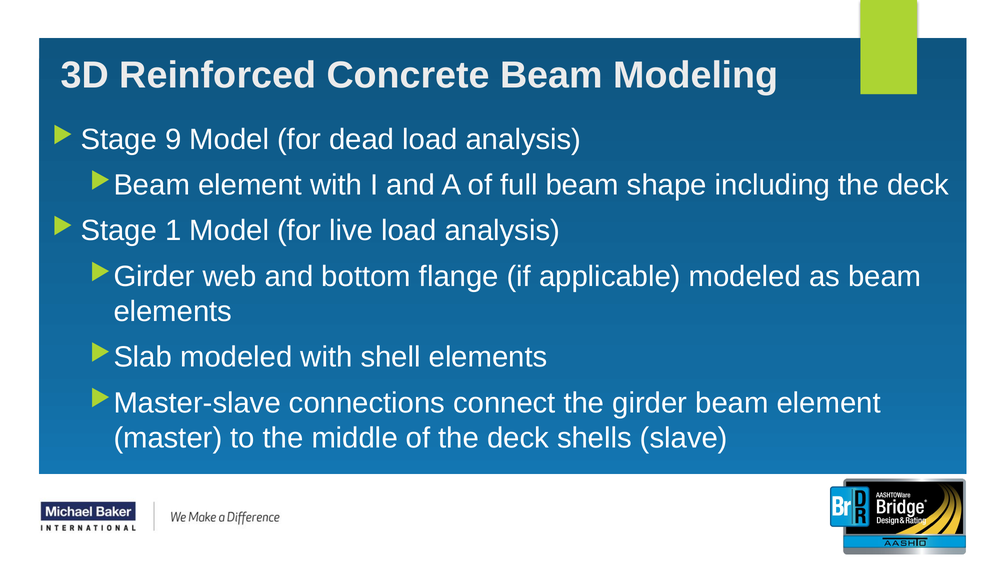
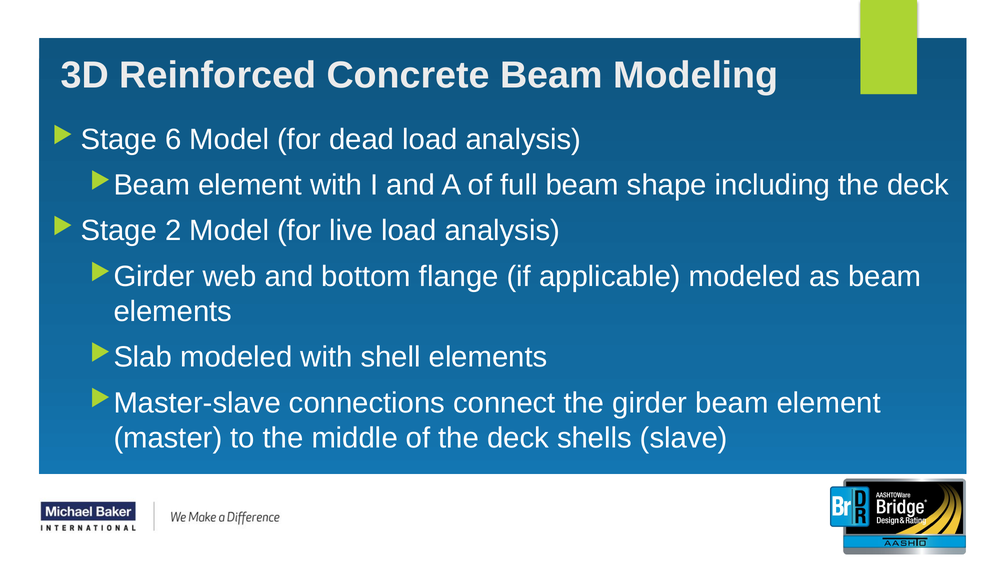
9: 9 -> 6
1: 1 -> 2
